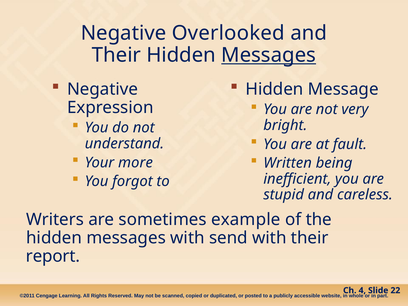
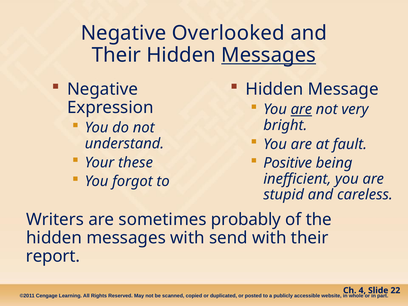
are at (301, 109) underline: none -> present
more: more -> these
Written: Written -> Positive
example: example -> probably
